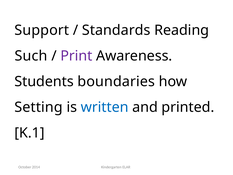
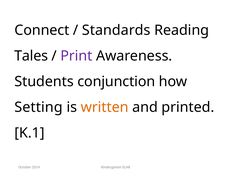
Support: Support -> Connect
Such: Such -> Tales
boundaries: boundaries -> conjunction
written colour: blue -> orange
